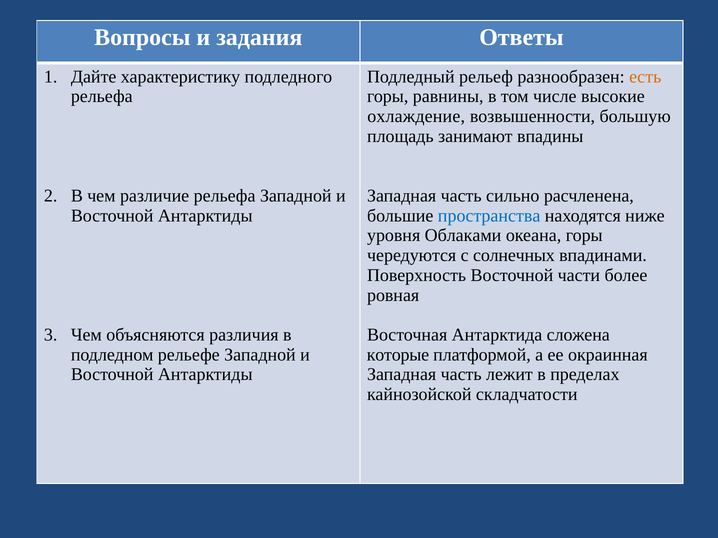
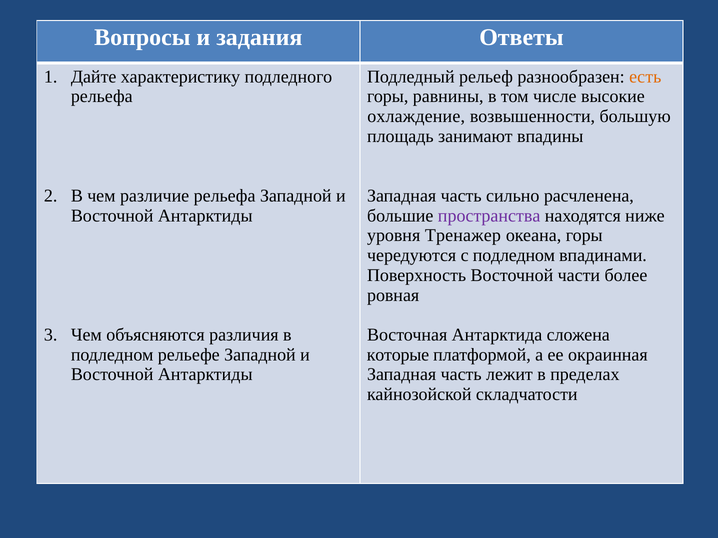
пространства colour: blue -> purple
Облаками: Облаками -> Тренажер
с солнечных: солнечных -> подледном
